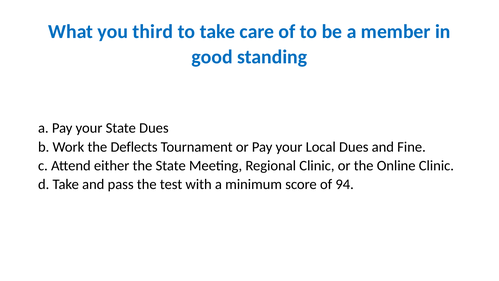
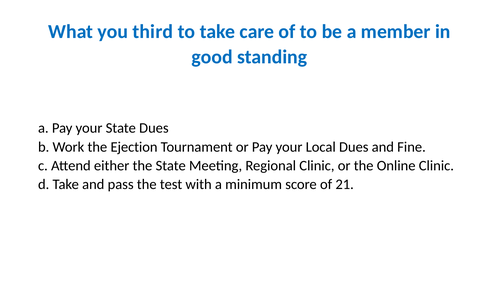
Deflects: Deflects -> Ejection
94: 94 -> 21
